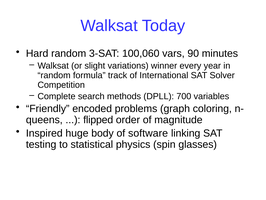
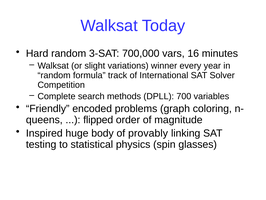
100,060: 100,060 -> 700,000
90: 90 -> 16
software: software -> provably
